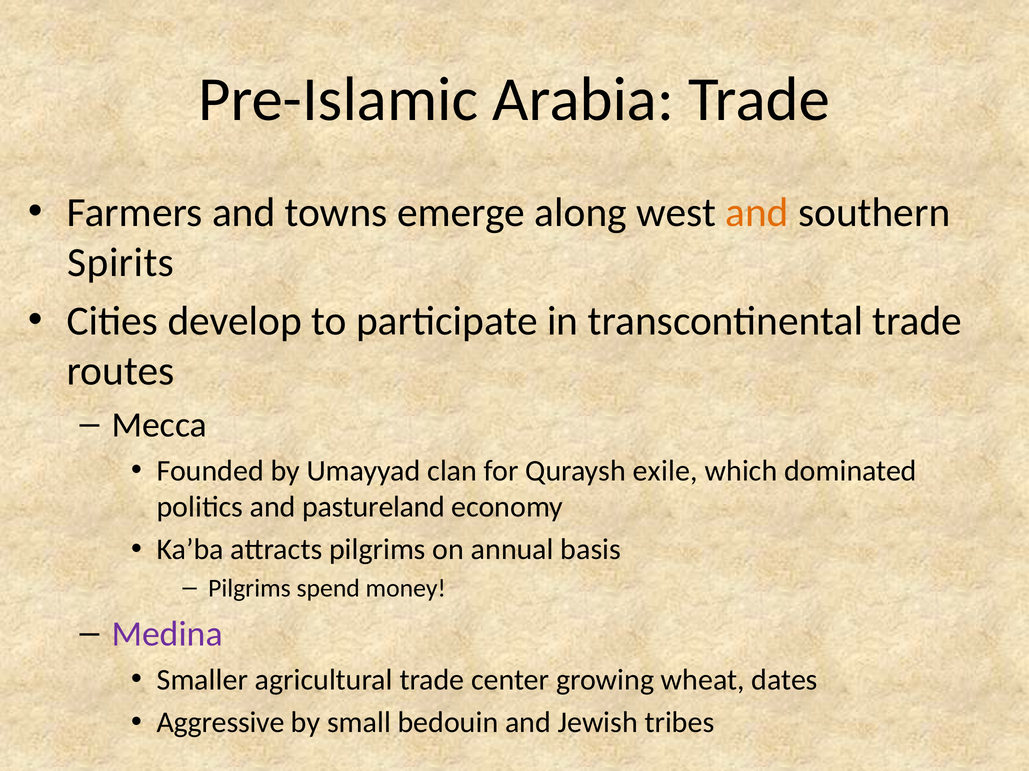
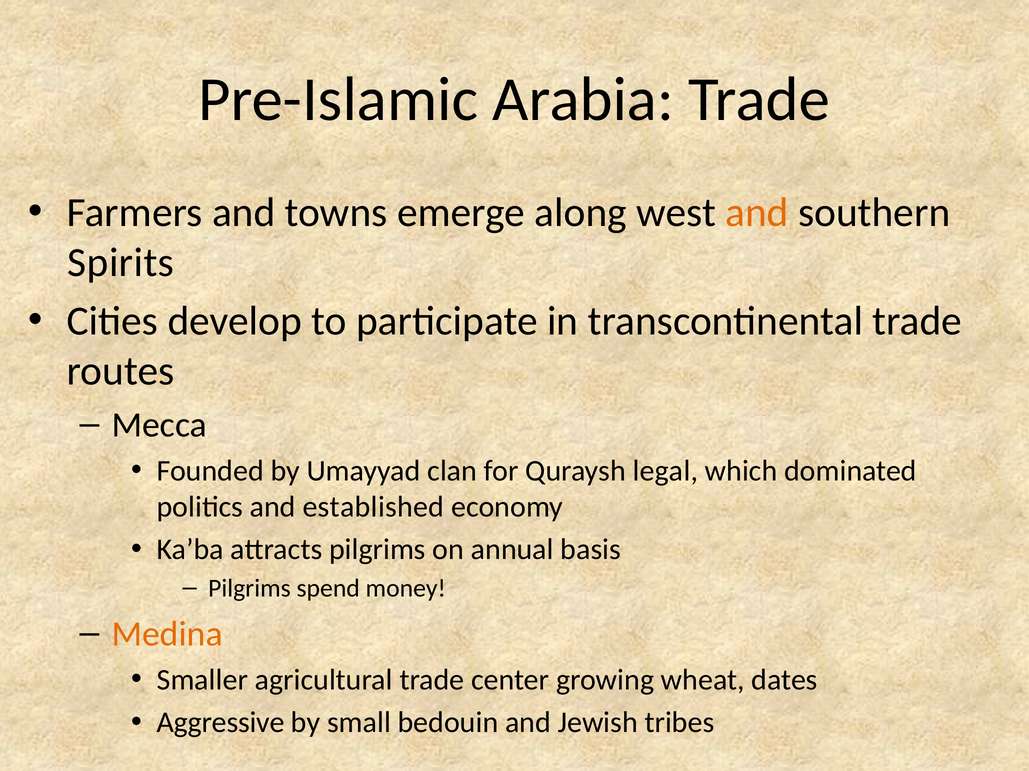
exile: exile -> legal
pastureland: pastureland -> established
Medina colour: purple -> orange
